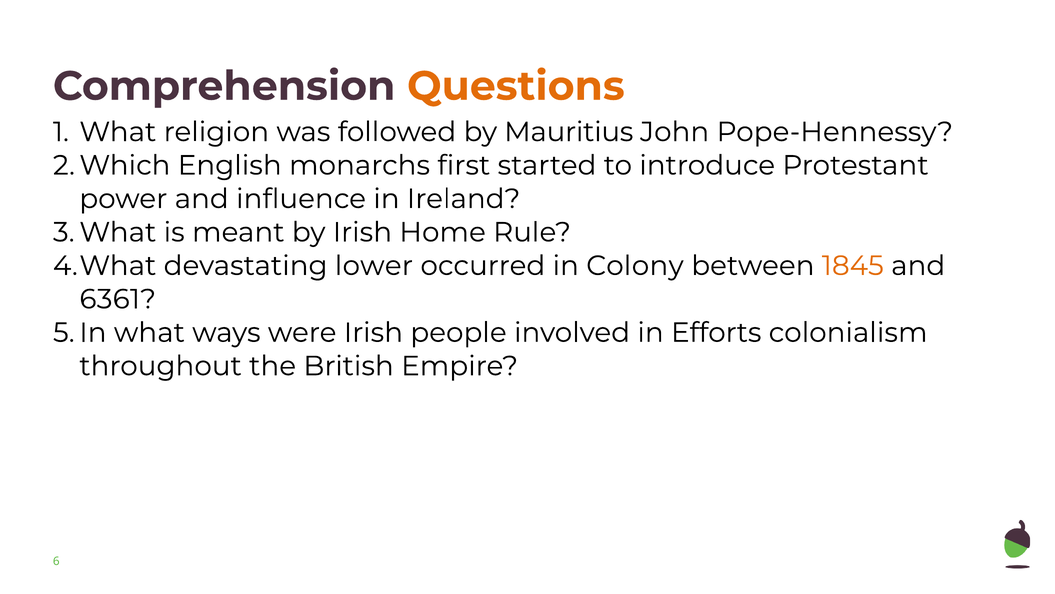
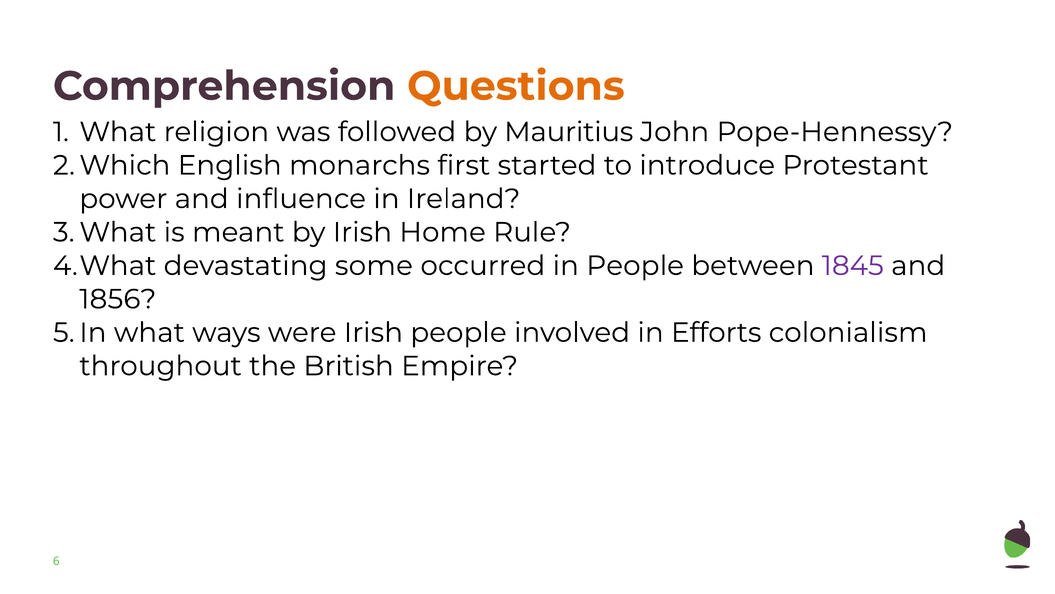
lower: lower -> some
in Colony: Colony -> People
1845 colour: orange -> purple
6361: 6361 -> 1856
